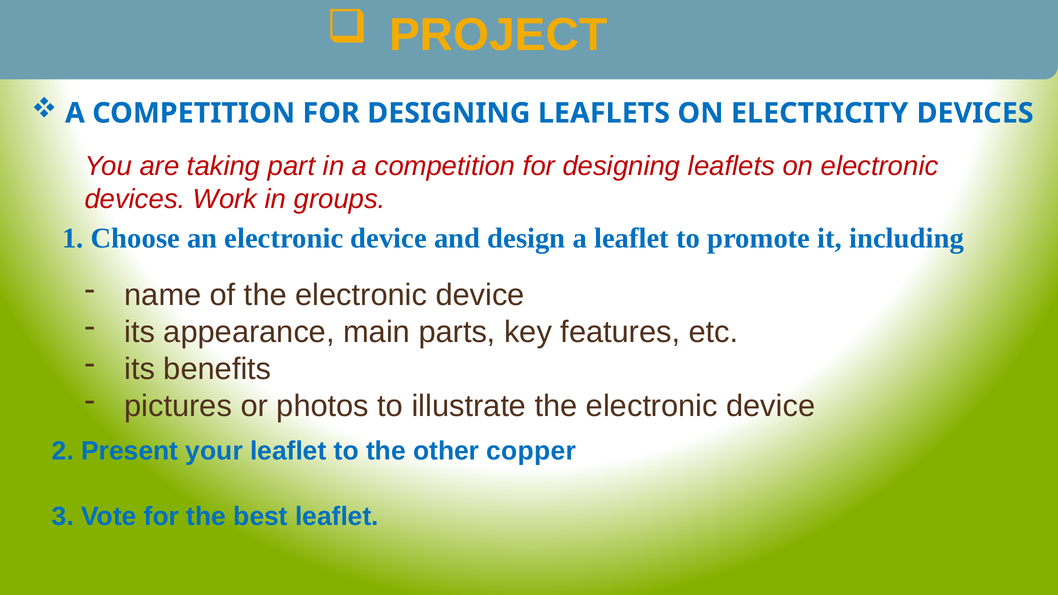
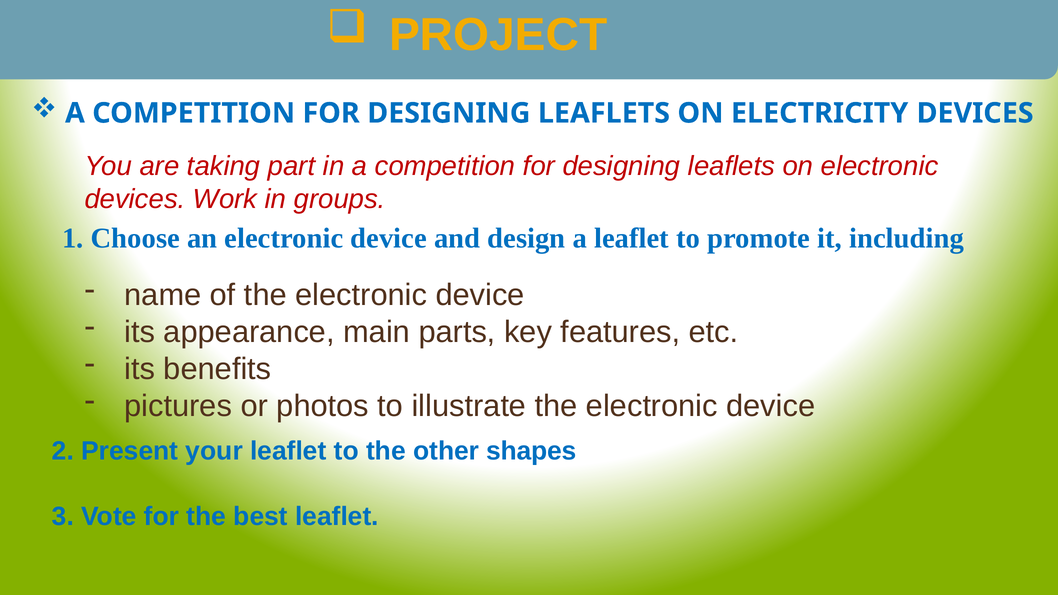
copper: copper -> shapes
